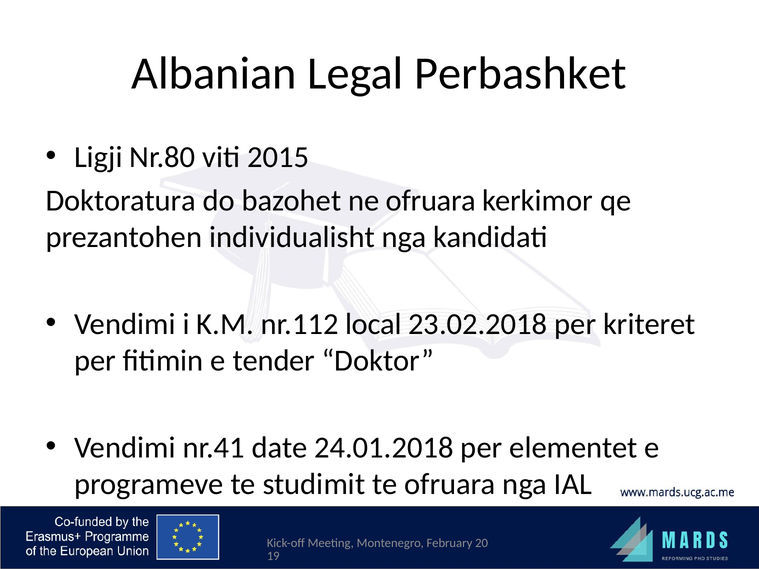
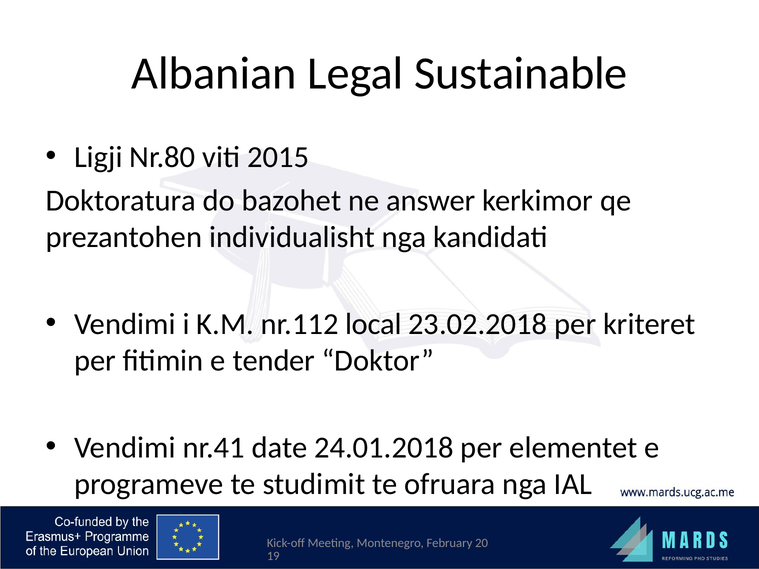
Perbashket: Perbashket -> Sustainable
ne ofruara: ofruara -> answer
